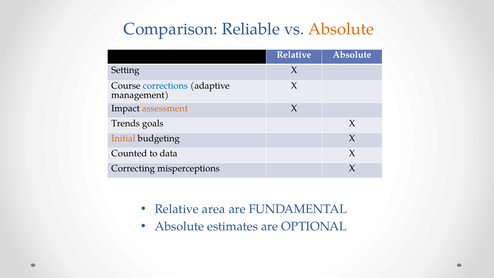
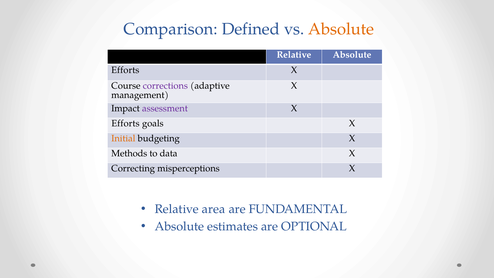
Reliable: Reliable -> Defined
Setting at (125, 70): Setting -> Efforts
corrections colour: blue -> purple
assessment colour: orange -> purple
Trends at (126, 123): Trends -> Efforts
Counted: Counted -> Methods
